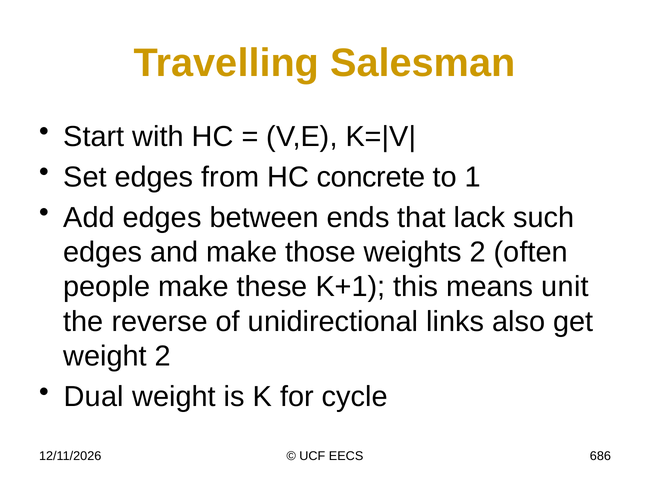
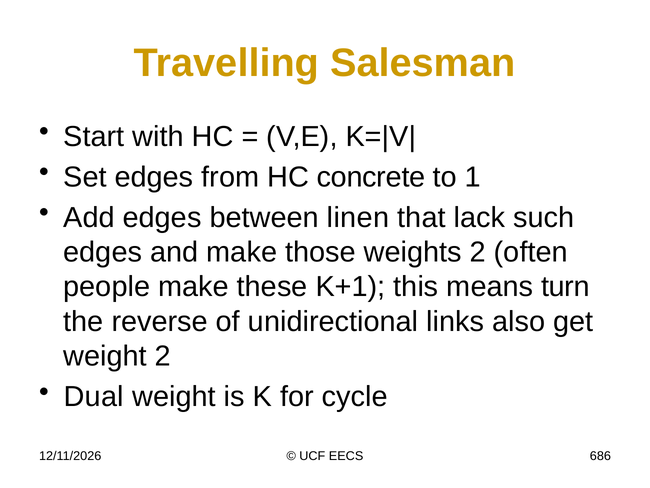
ends: ends -> linen
unit: unit -> turn
